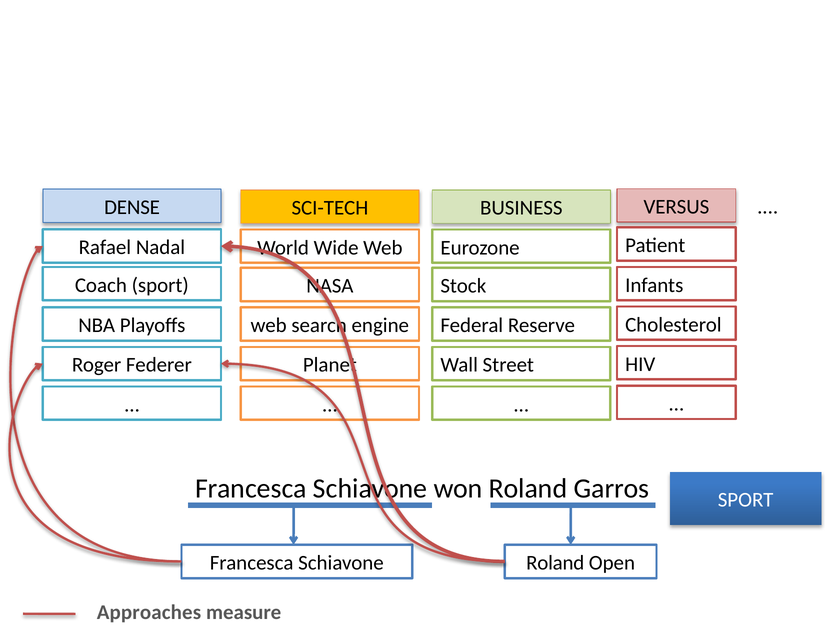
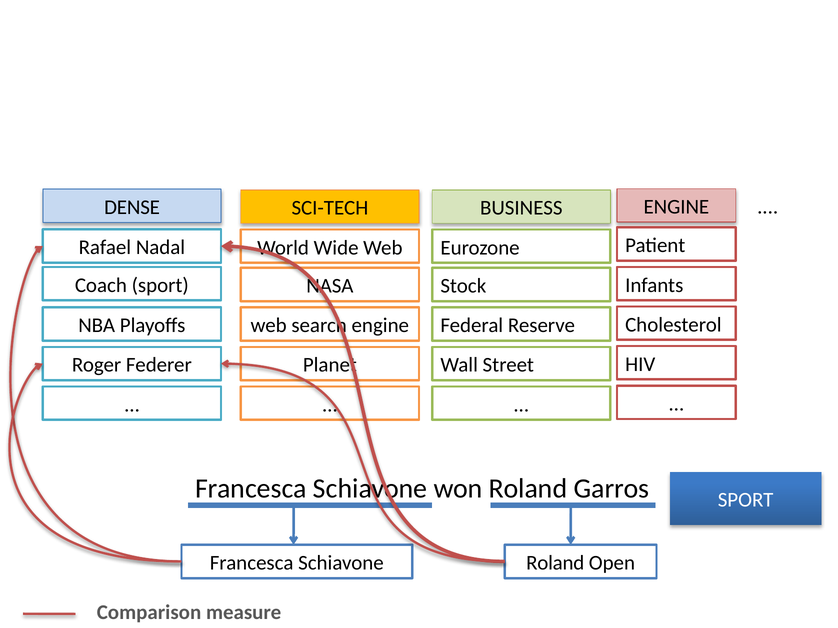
BUSINESS VERSUS: VERSUS -> ENGINE
Approaches: Approaches -> Comparison
